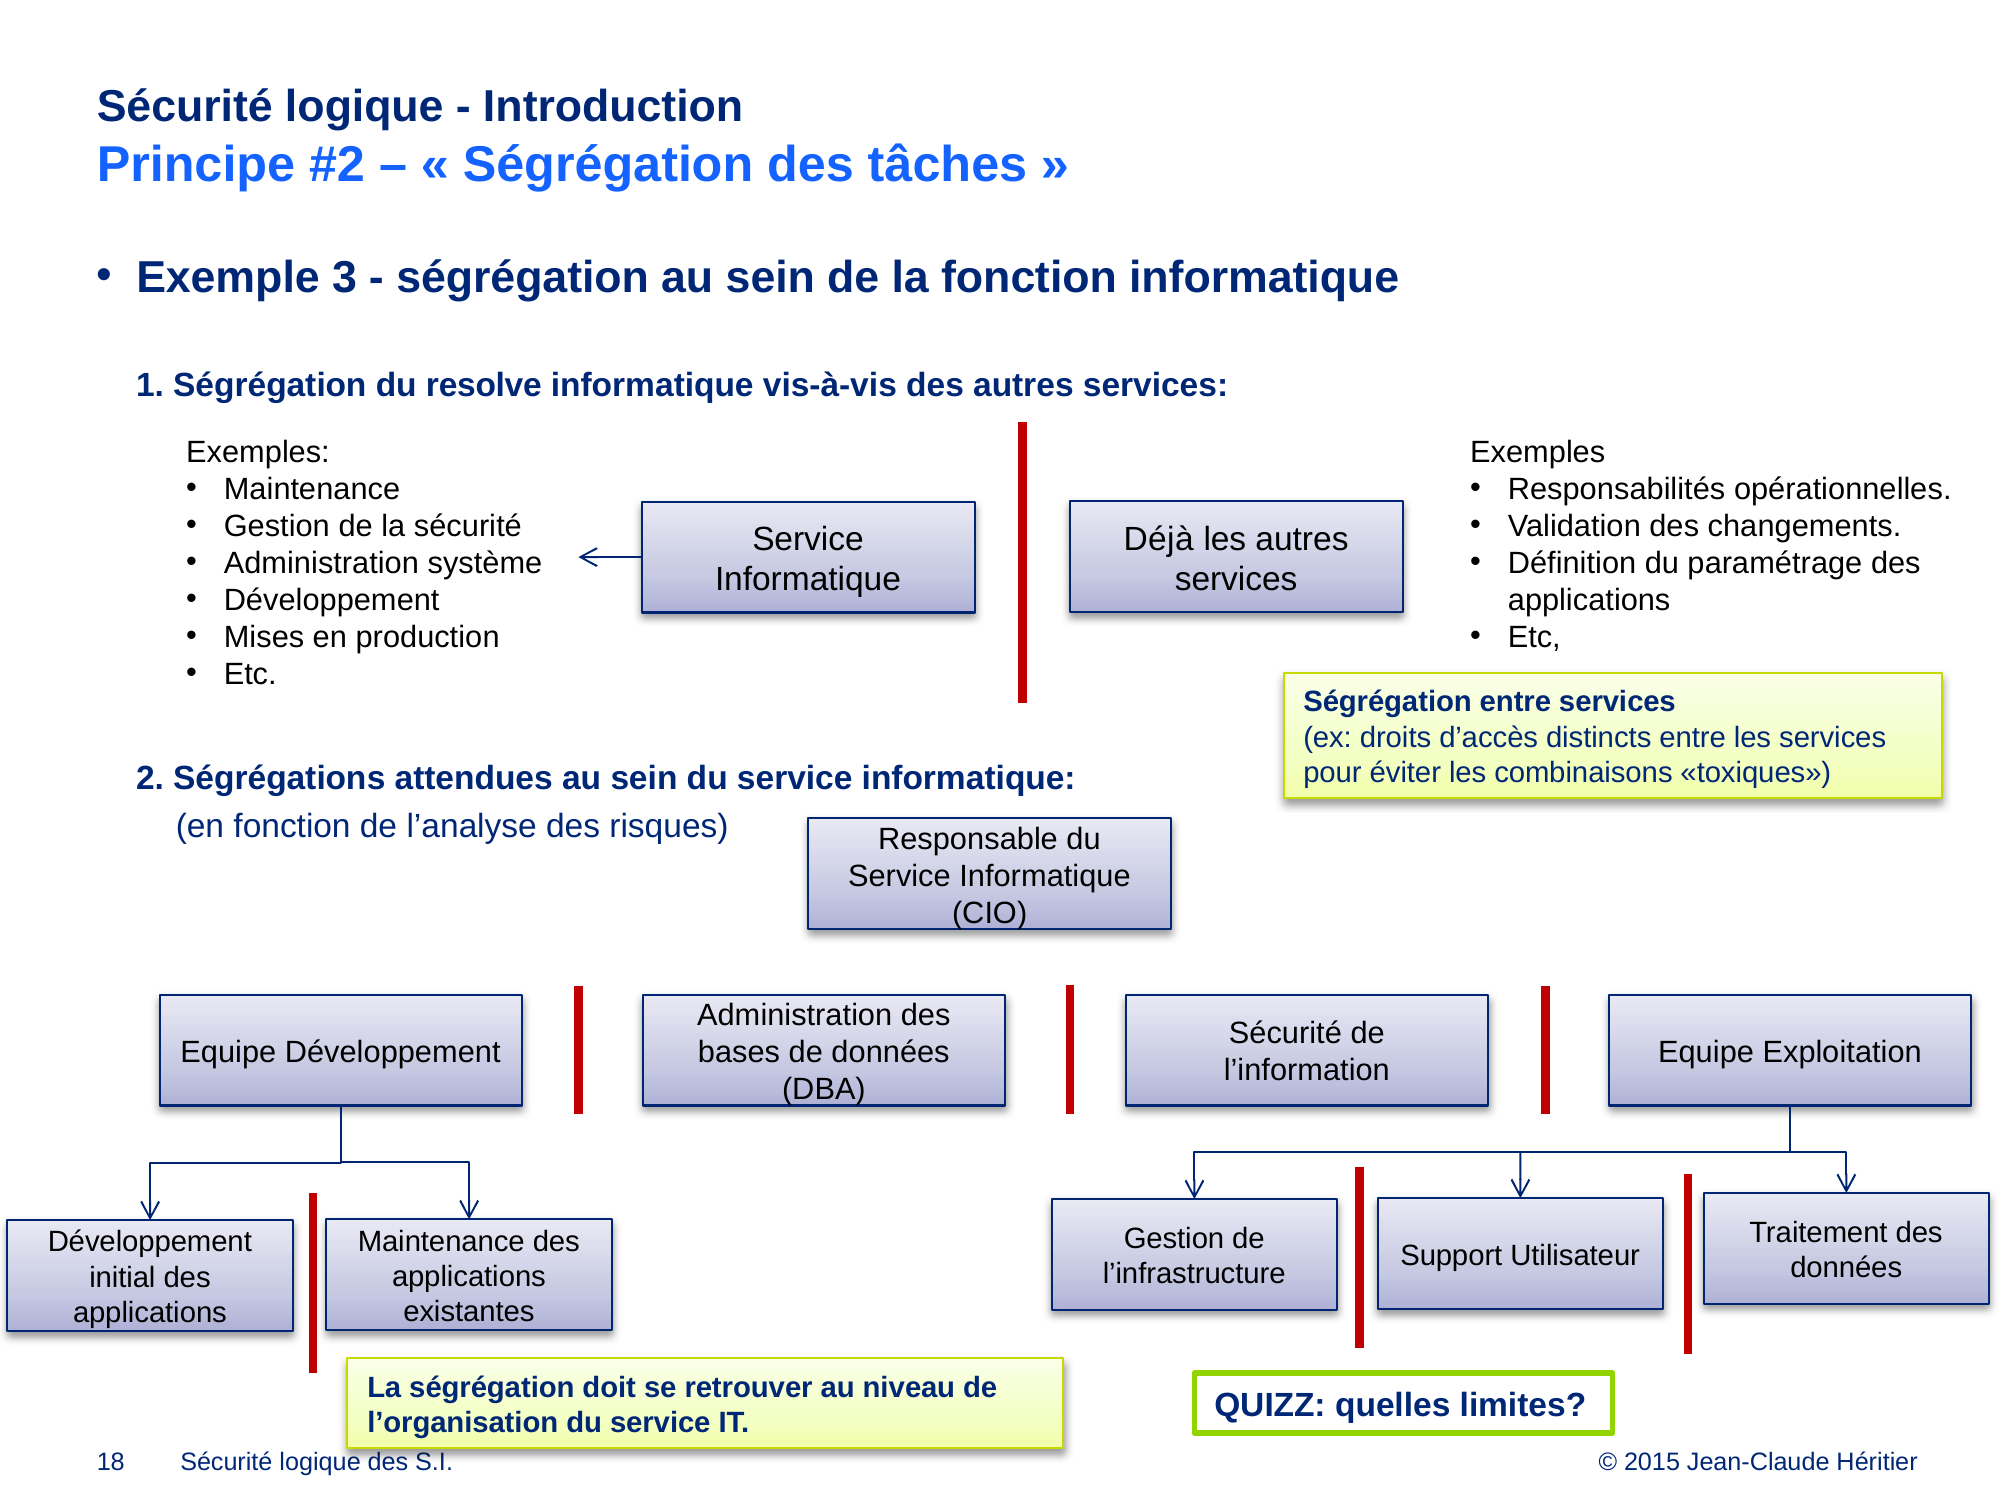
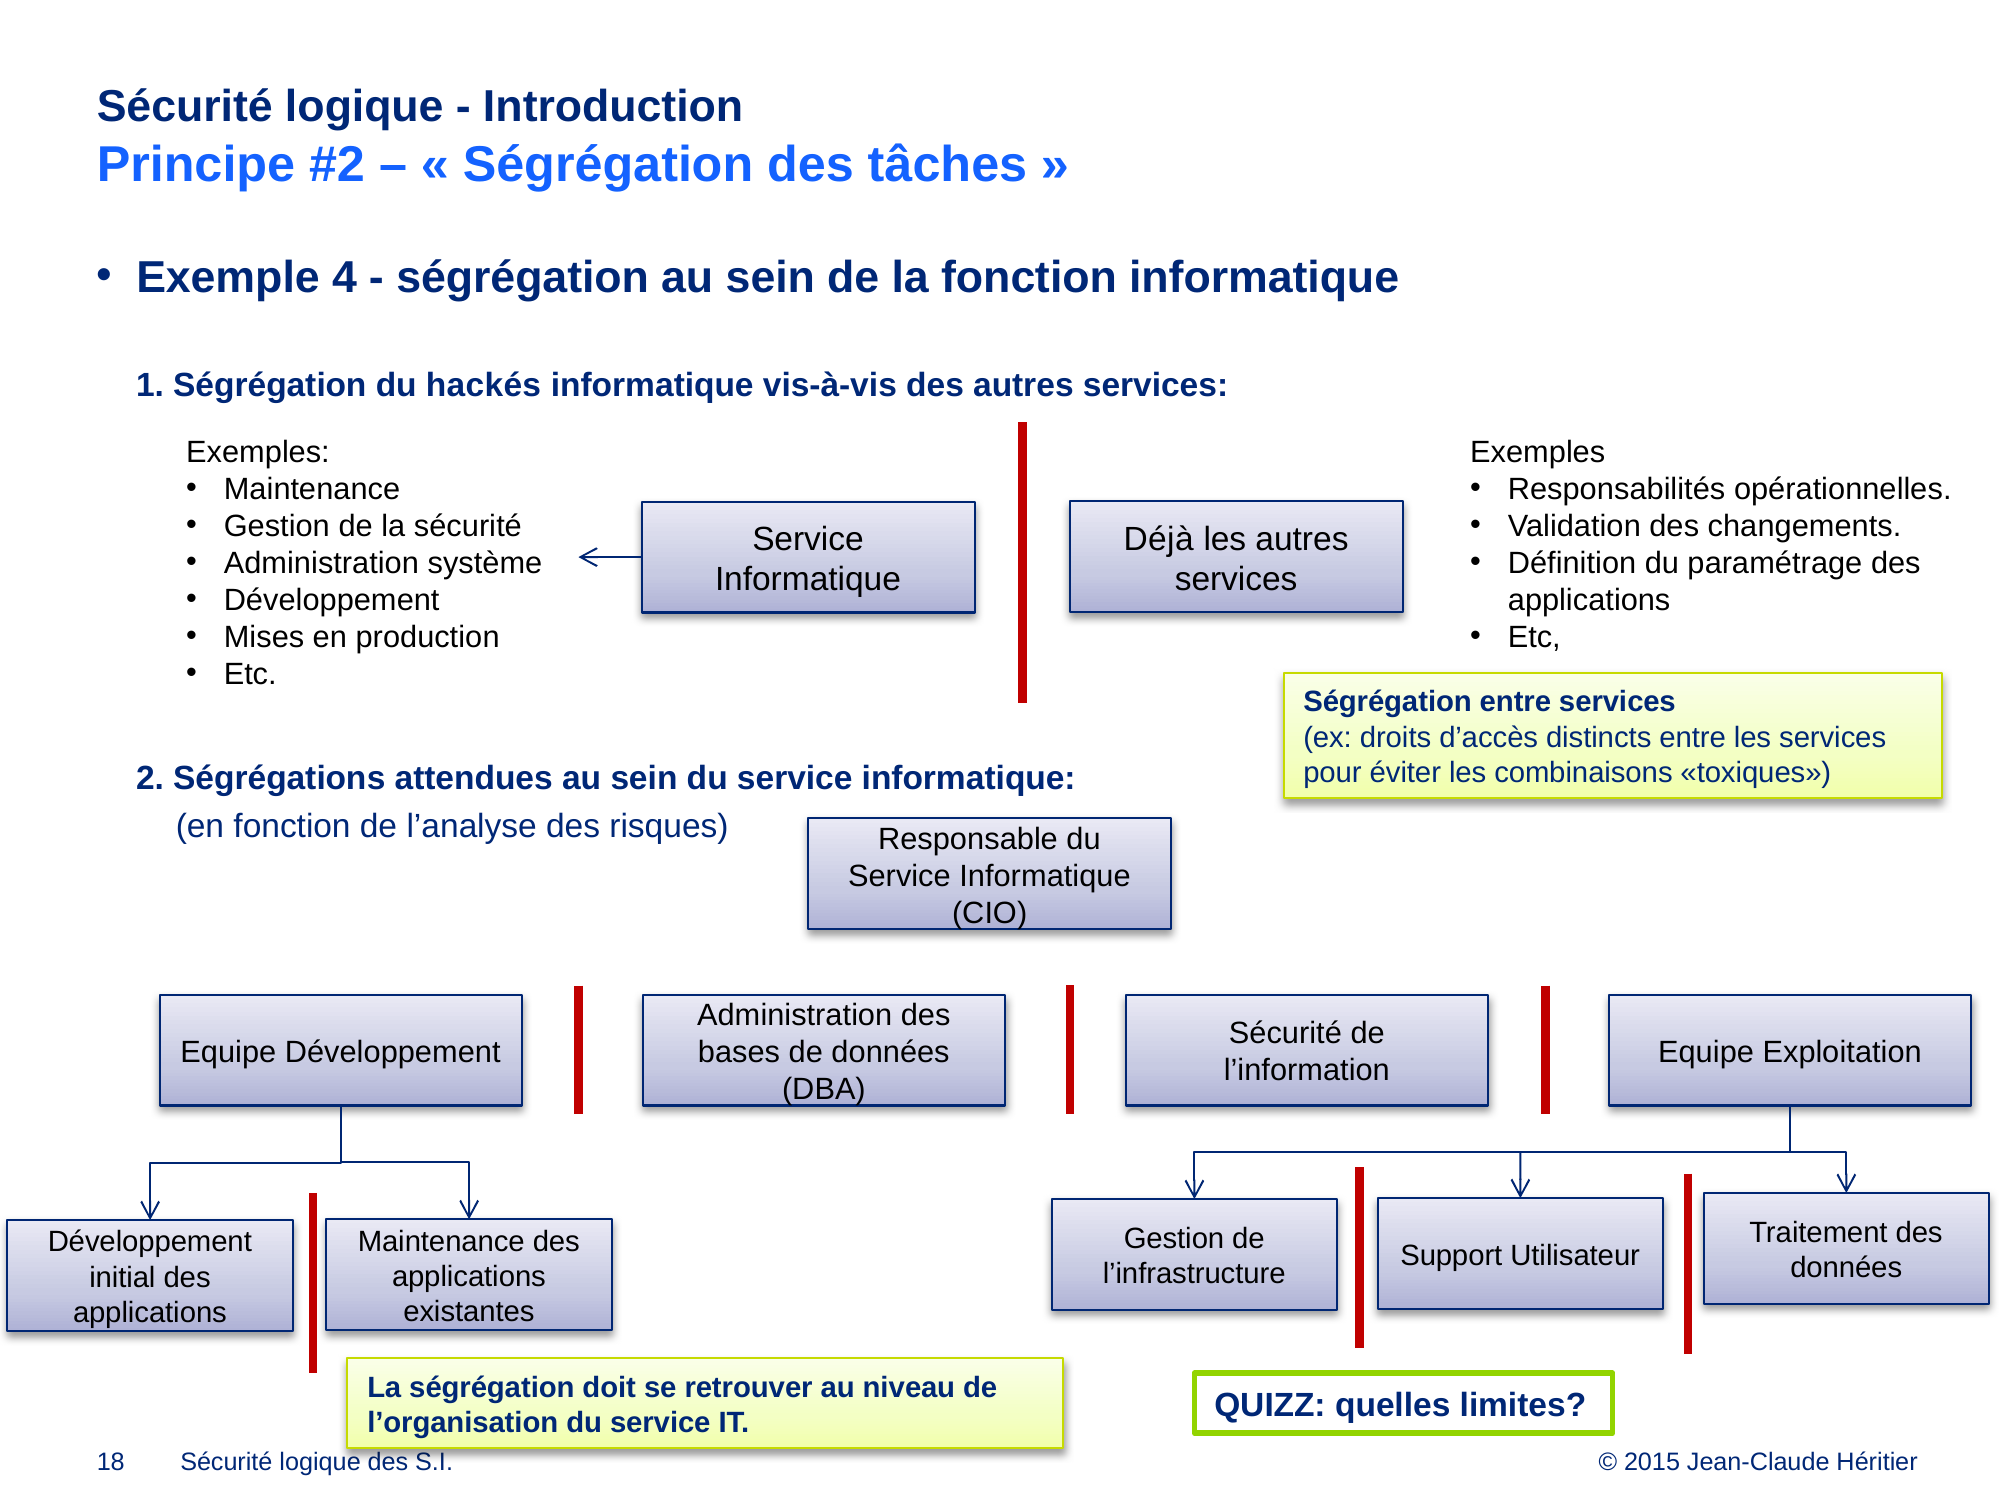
3: 3 -> 4
resolve: resolve -> hackés
